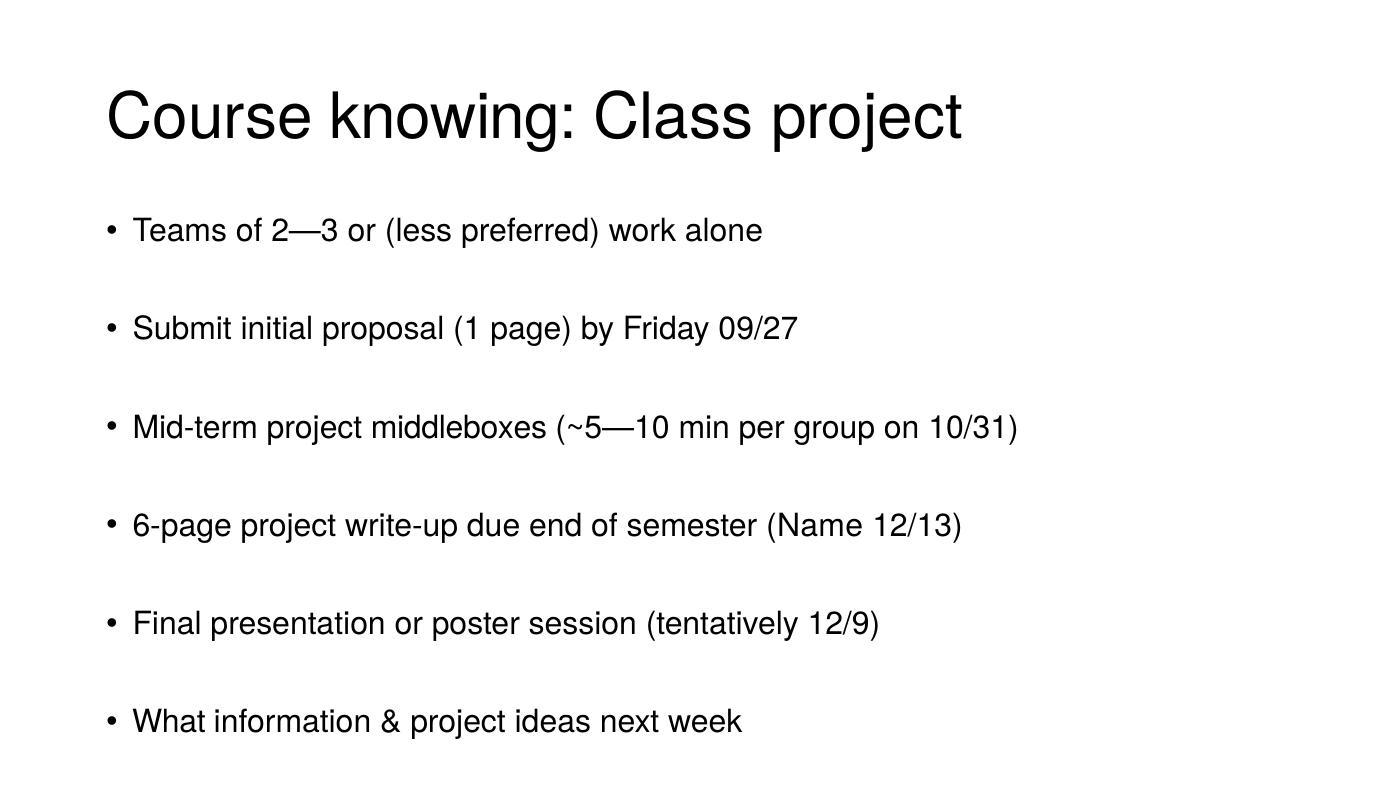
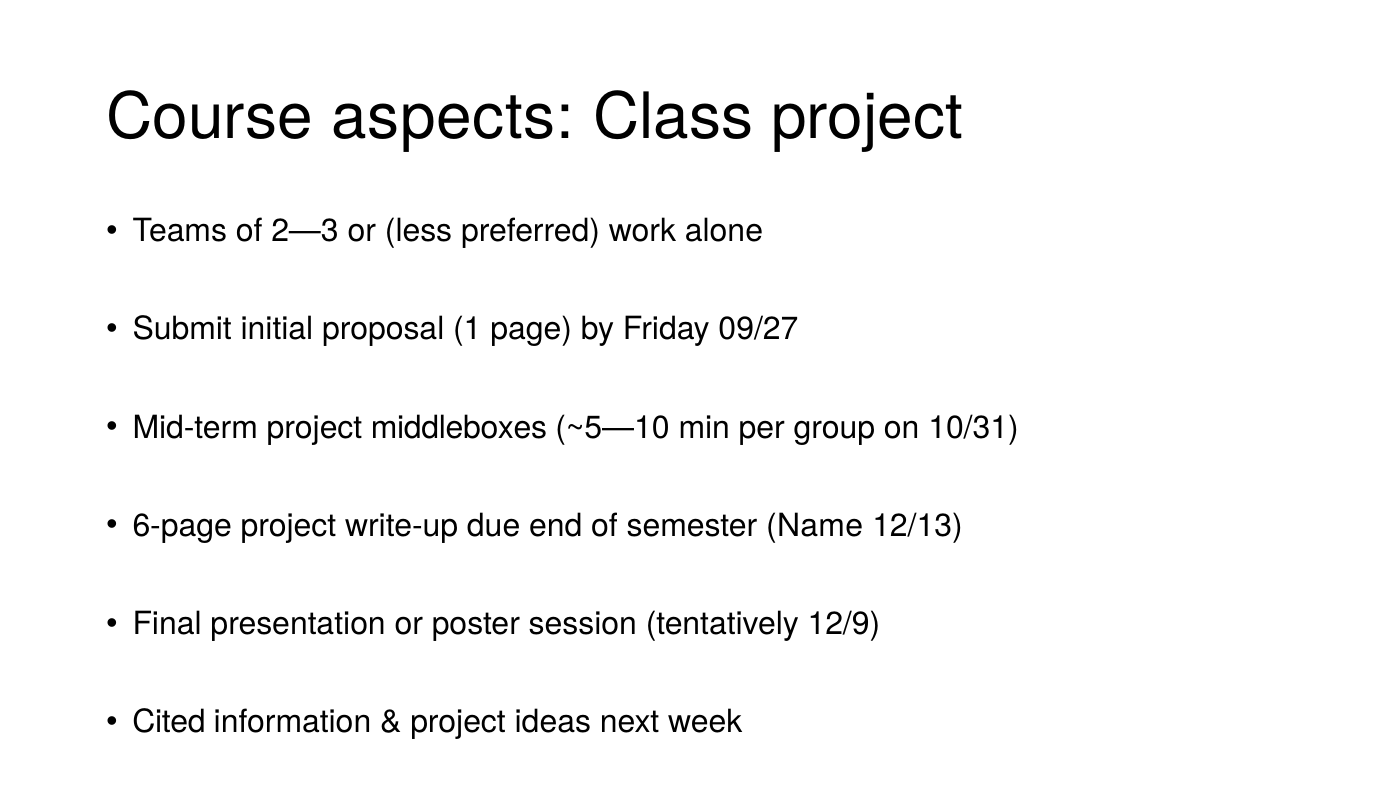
knowing: knowing -> aspects
What: What -> Cited
